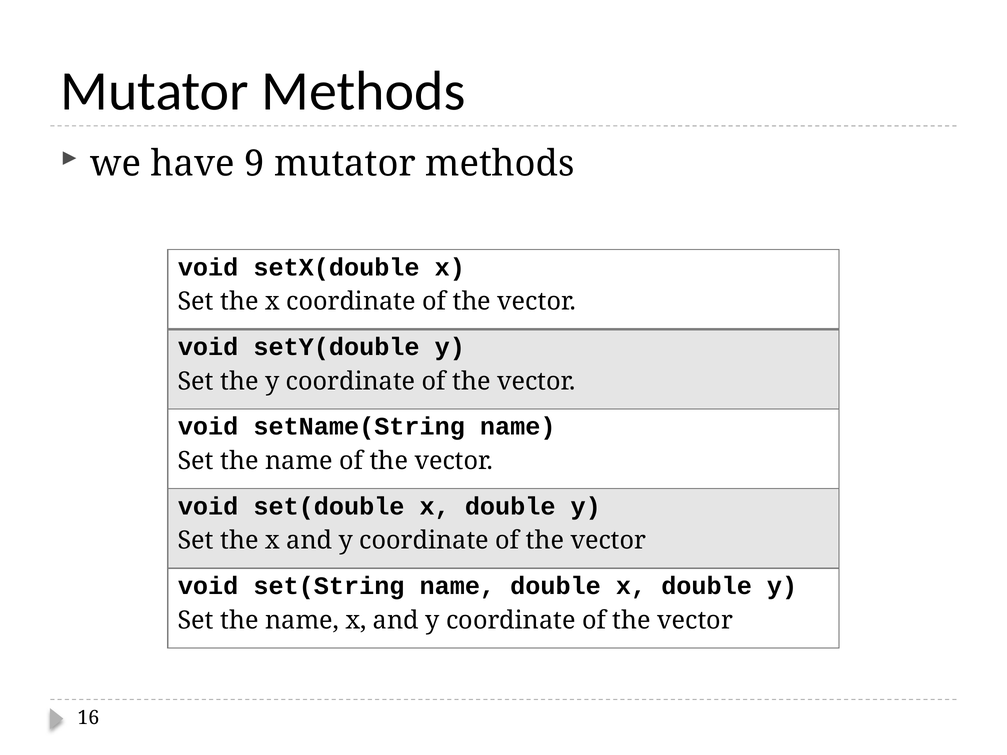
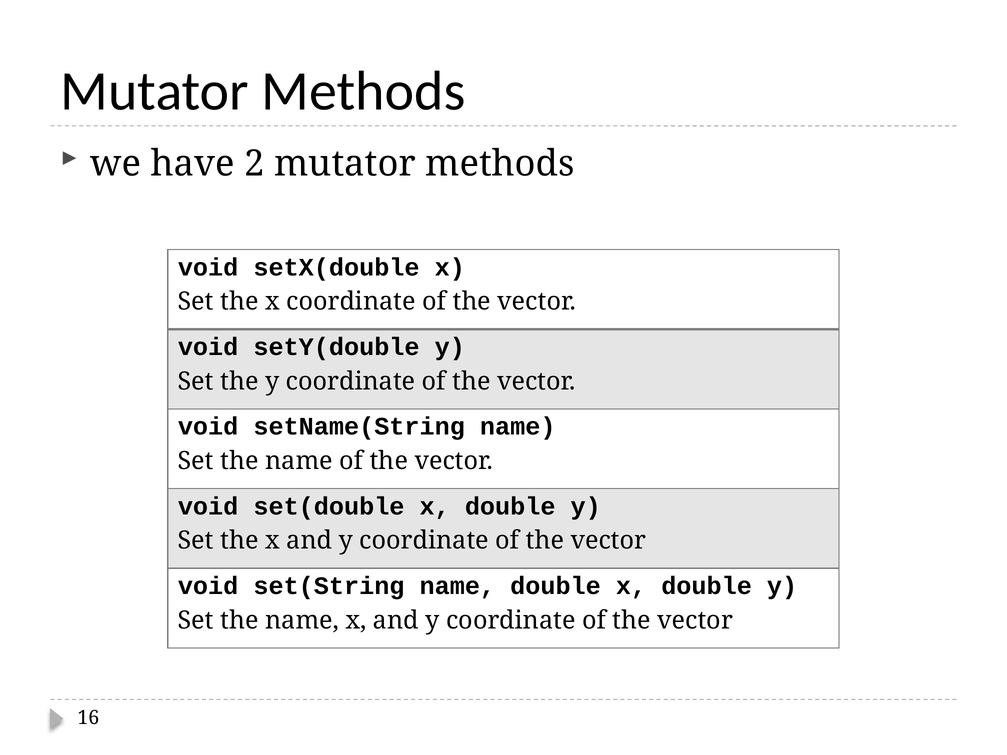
9: 9 -> 2
